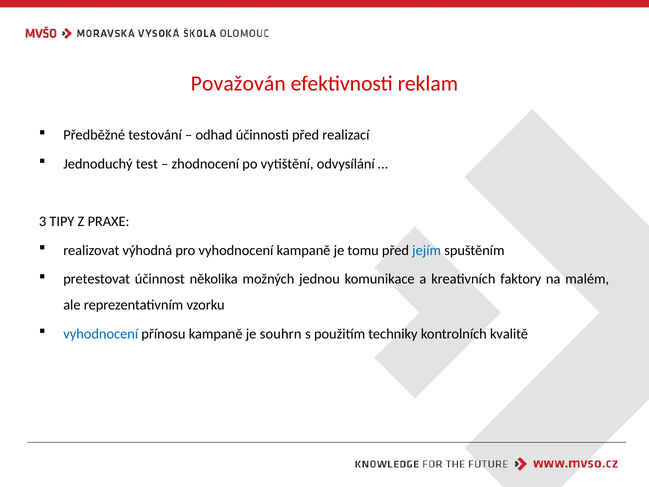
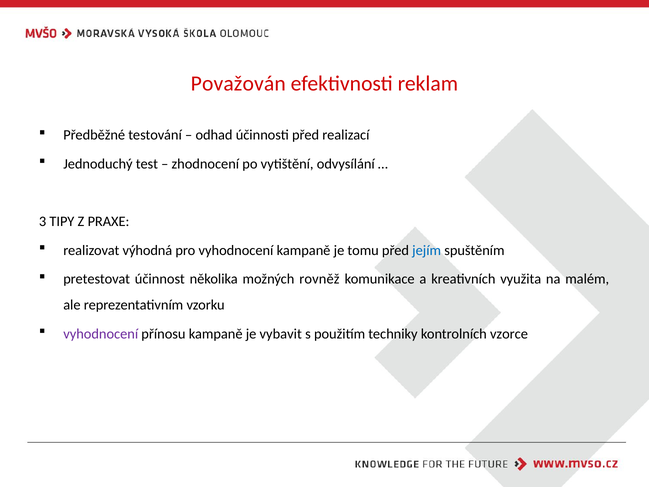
jednou: jednou -> rovněž
faktory: faktory -> využita
vyhodnocení at (101, 334) colour: blue -> purple
souhrn: souhrn -> vybavit
kvalitě: kvalitě -> vzorce
